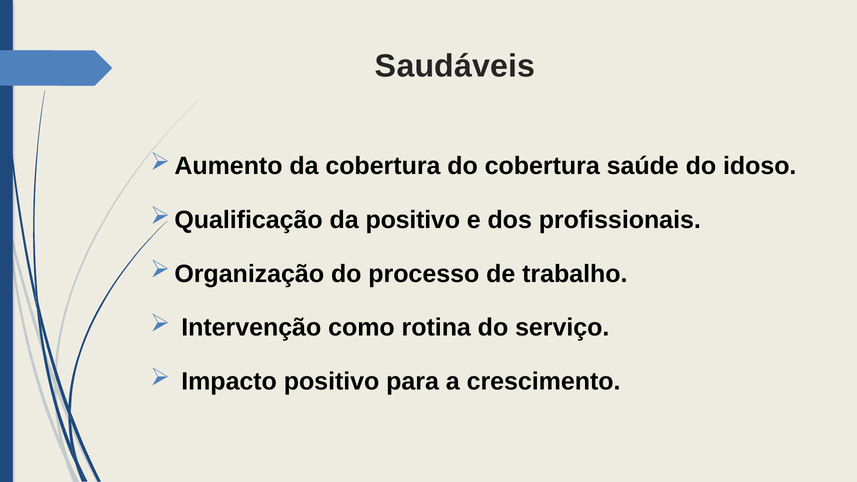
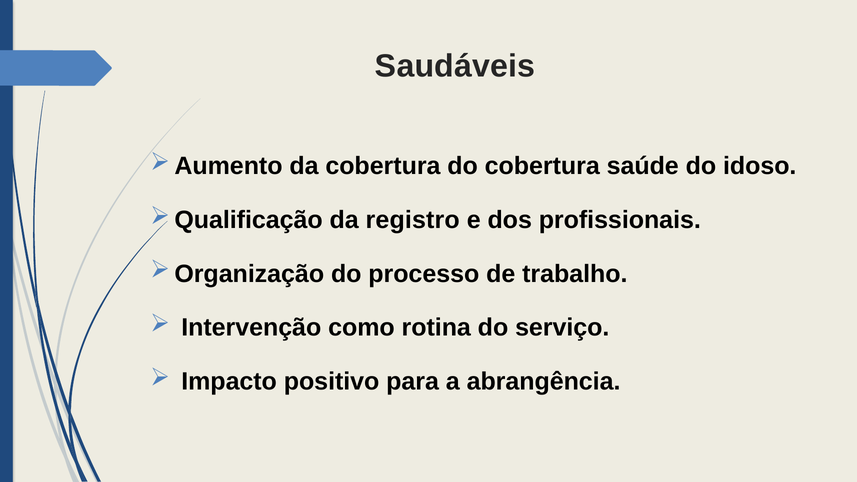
da positivo: positivo -> registro
crescimento: crescimento -> abrangência
